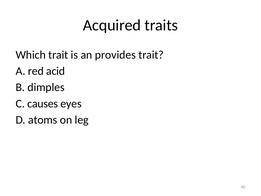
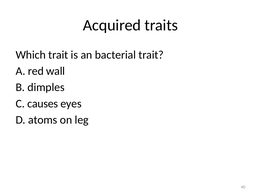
provides: provides -> bacterial
acid: acid -> wall
